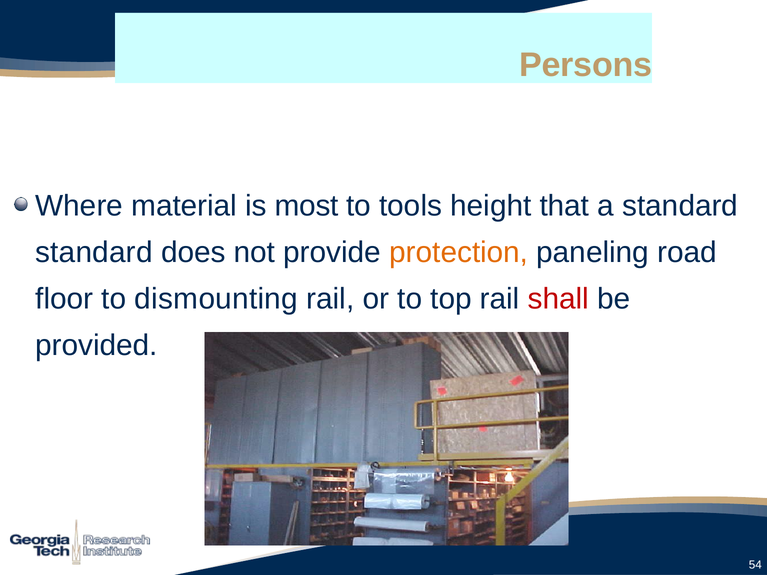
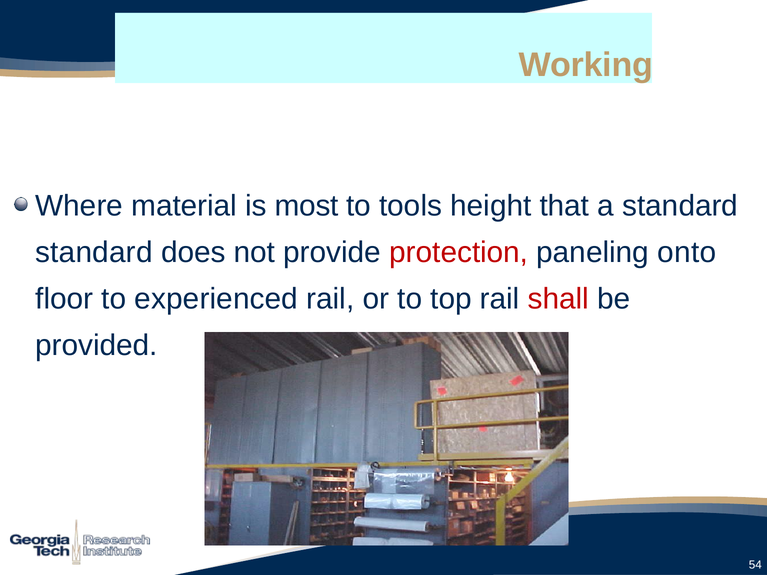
Persons: Persons -> Working
protection colour: orange -> red
road: road -> onto
dismounting: dismounting -> experienced
